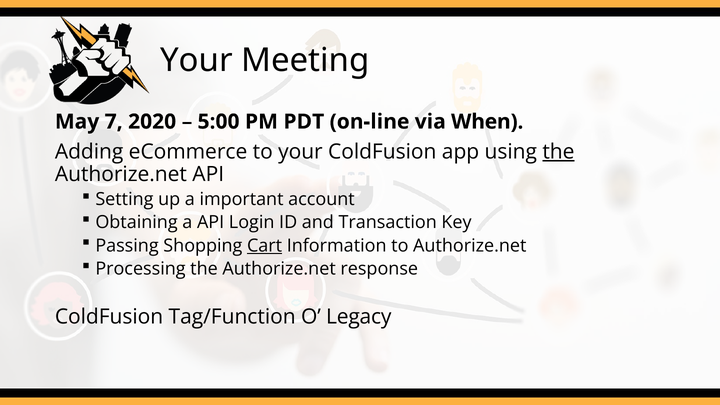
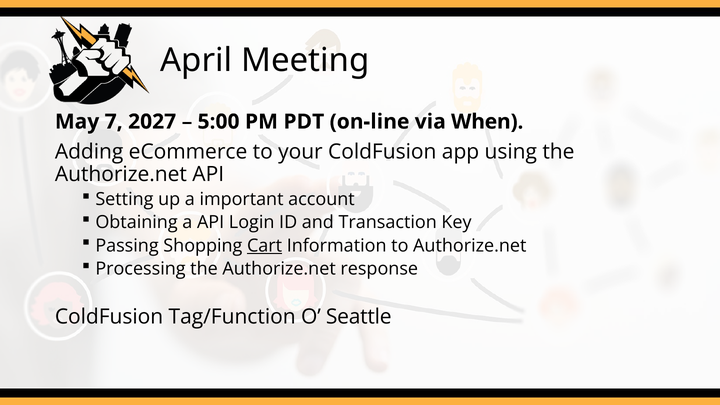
Your at (196, 60): Your -> April
2020: 2020 -> 2027
the at (558, 152) underline: present -> none
Legacy: Legacy -> Seattle
